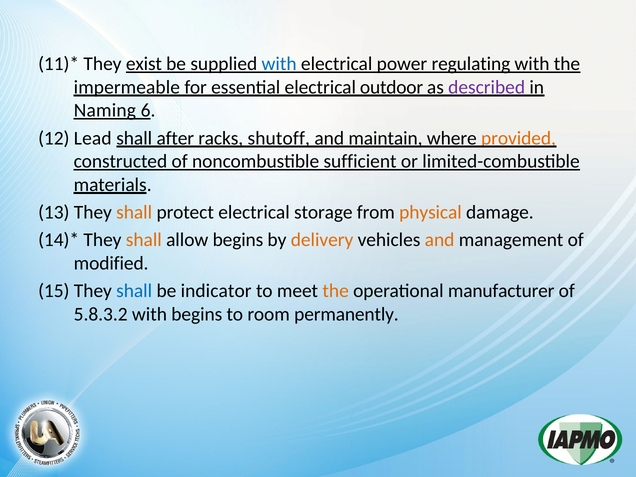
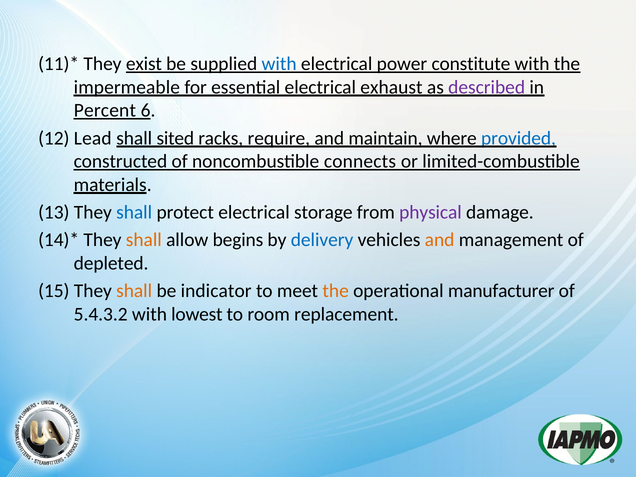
regulating: regulating -> constitute
outdoor: outdoor -> exhaust
Naming: Naming -> Percent
after: after -> sited
shutoff: shutoff -> require
provided colour: orange -> blue
sufficient: sufficient -> connects
shall at (134, 212) colour: orange -> blue
physical colour: orange -> purple
delivery colour: orange -> blue
modified: modified -> depleted
shall at (134, 291) colour: blue -> orange
5.8.3.2: 5.8.3.2 -> 5.4.3.2
with begins: begins -> lowest
permanently: permanently -> replacement
